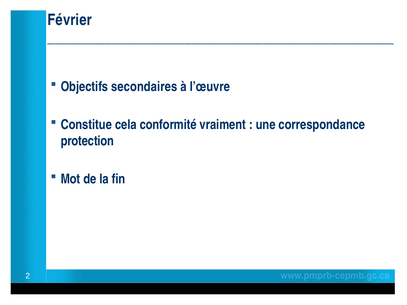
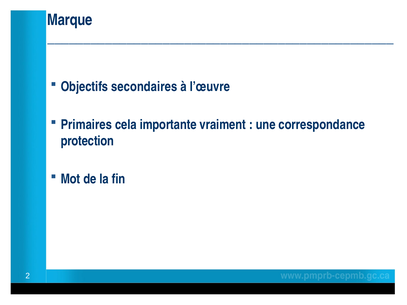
Février: Février -> Marque
Constitue: Constitue -> Primaires
conformité: conformité -> importante
